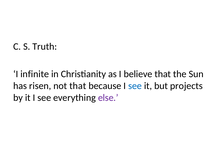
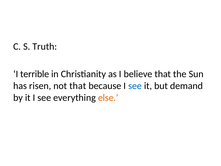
infinite: infinite -> terrible
projects: projects -> demand
else colour: purple -> orange
